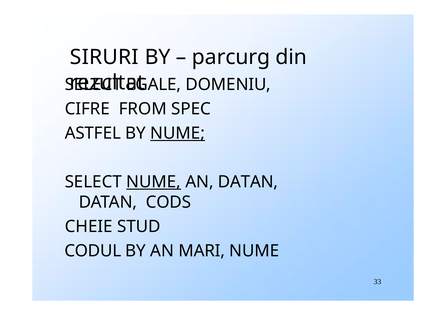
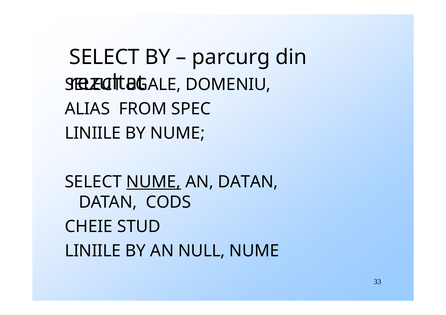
SIRURI at (104, 57): SIRURI -> SELECT
CIFRE: CIFRE -> ALIAS
ASTFEL at (93, 133): ASTFEL -> LINIILE
NUME at (178, 133) underline: present -> none
CODUL at (93, 251): CODUL -> LINIILE
MARI: MARI -> NULL
